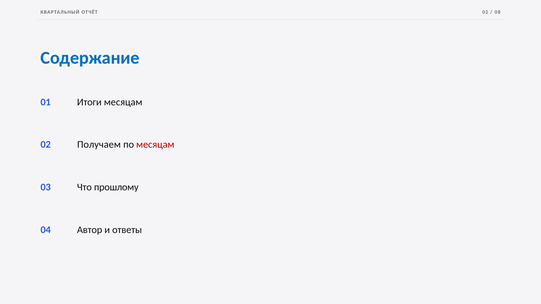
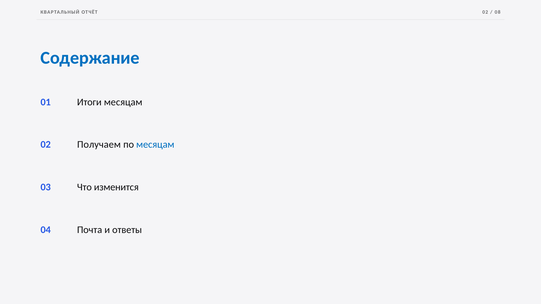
месяцам at (155, 145) colour: red -> blue
прошлому: прошлому -> изменится
Автор: Автор -> Почта
